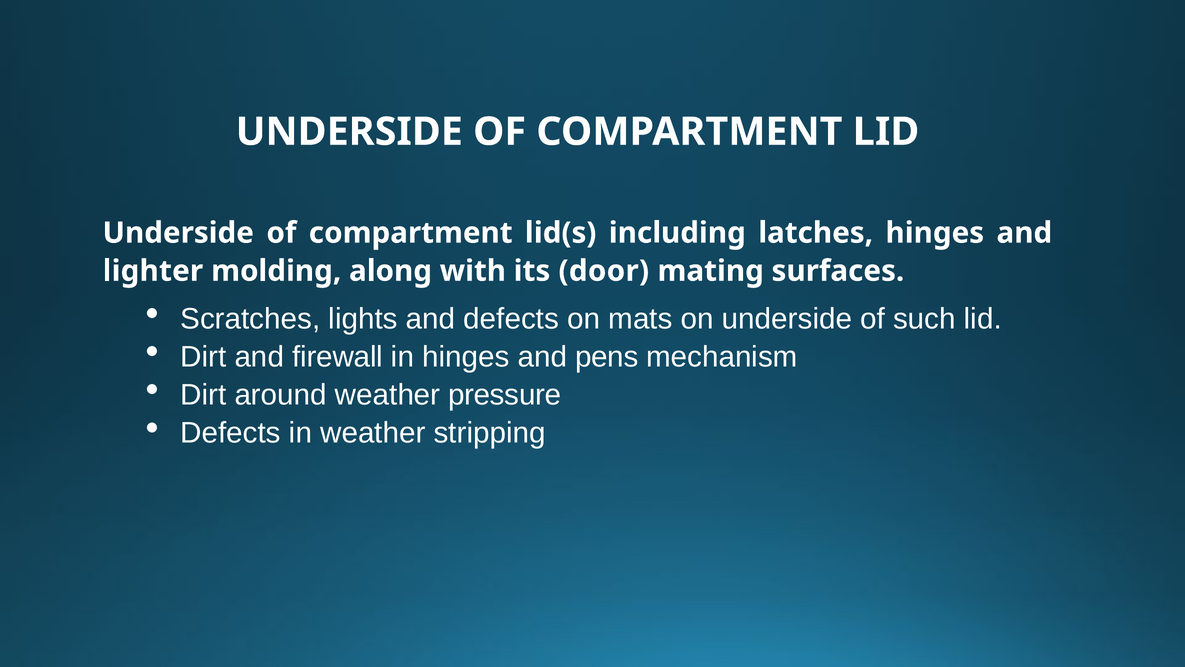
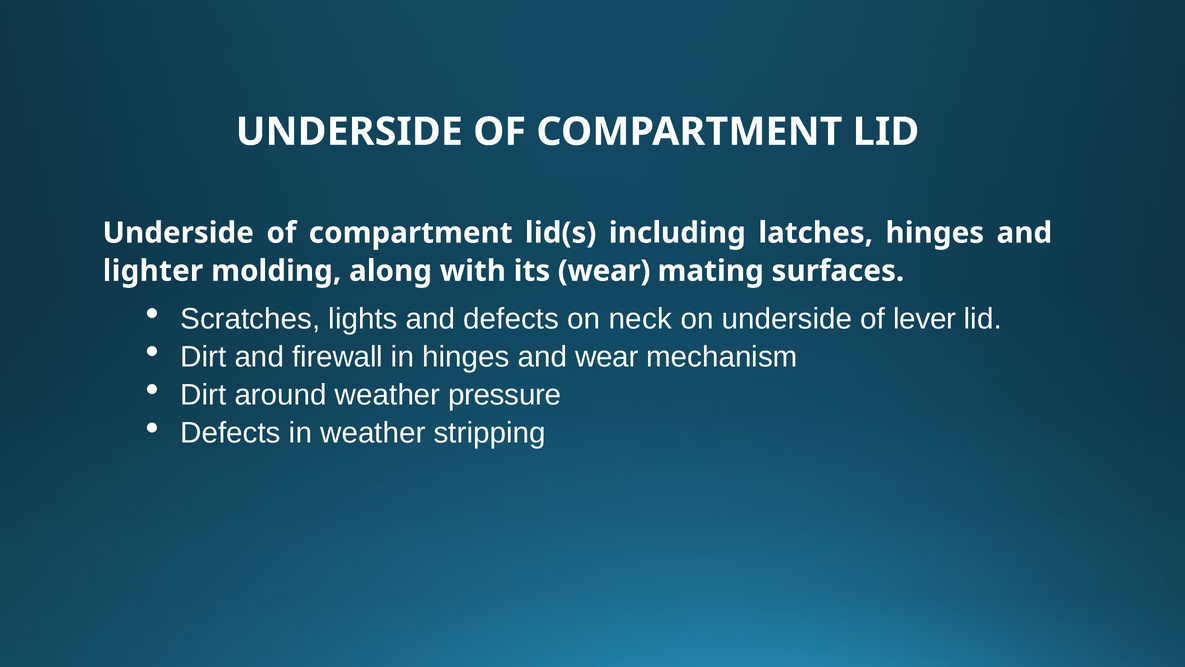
its door: door -> wear
mats: mats -> neck
such: such -> lever
and pens: pens -> wear
